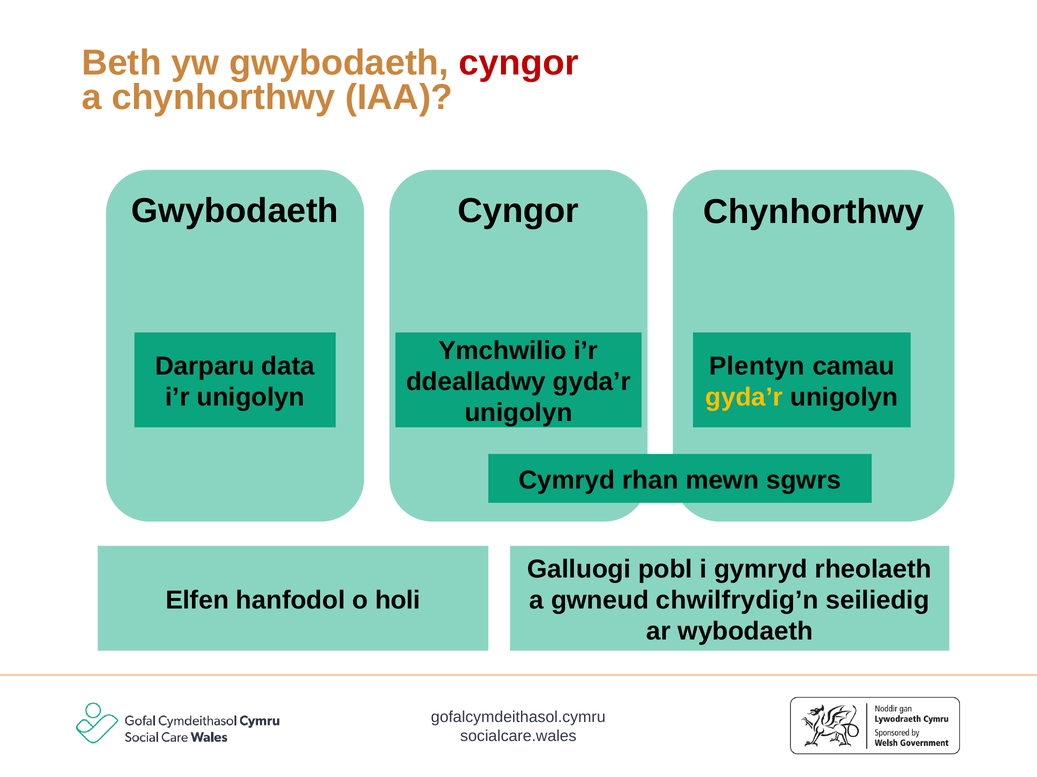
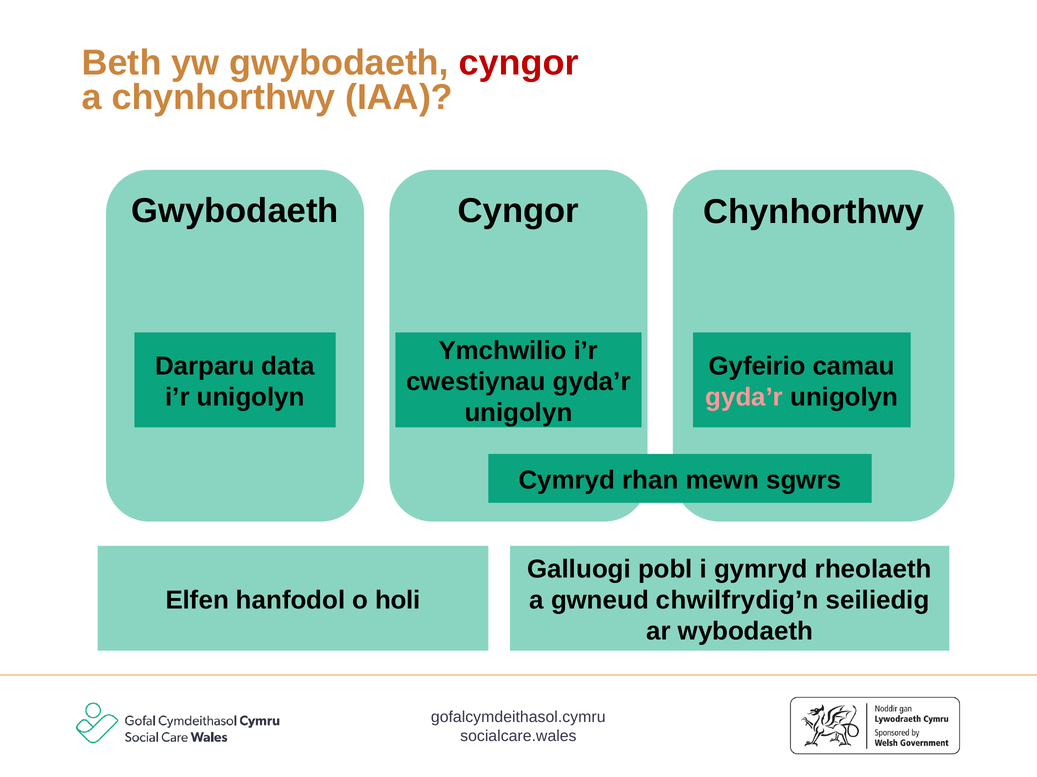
Plentyn: Plentyn -> Gyfeirio
ddealladwy: ddealladwy -> cwestiynau
gyda’r at (744, 398) colour: yellow -> pink
